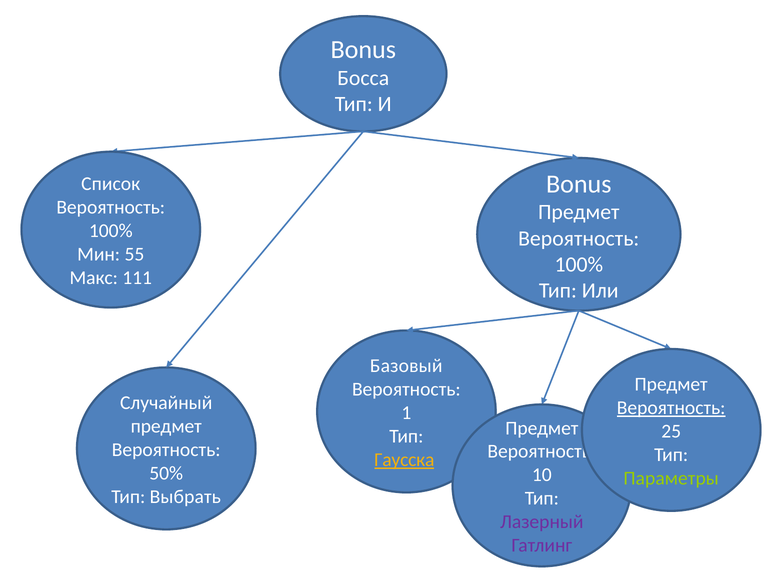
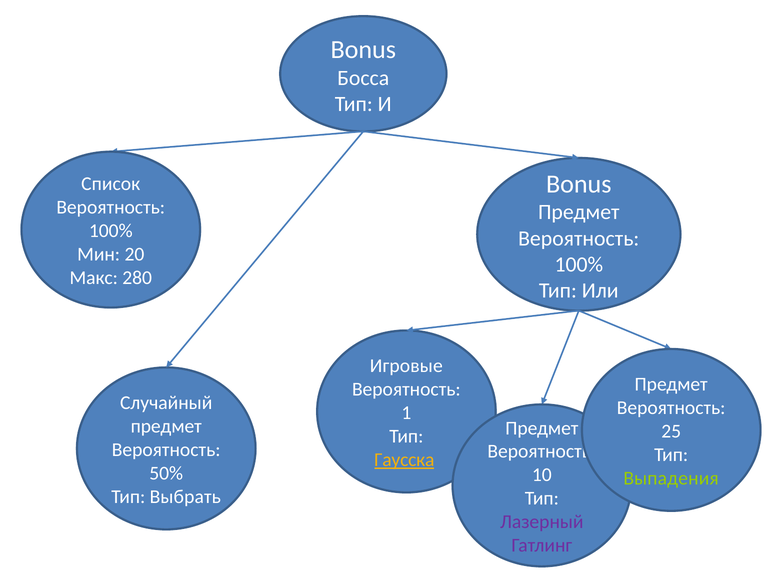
55: 55 -> 20
111: 111 -> 280
Базовый: Базовый -> Игровые
Вероятность at (671, 407) underline: present -> none
Параметры: Параметры -> Выпадения
